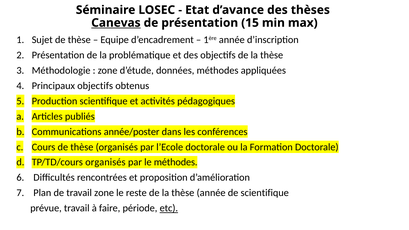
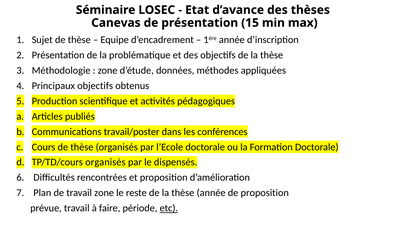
Canevas underline: present -> none
année/poster: année/poster -> travail/poster
le méthodes: méthodes -> dispensés
de scientifique: scientifique -> proposition
